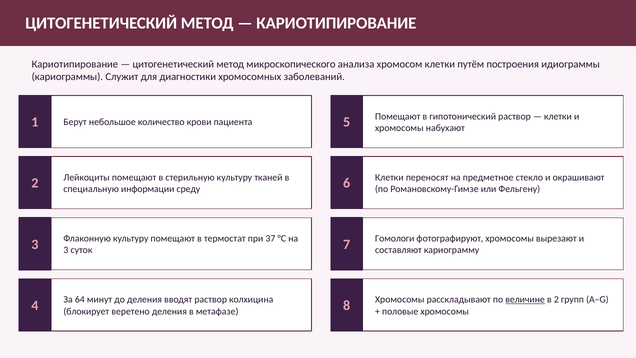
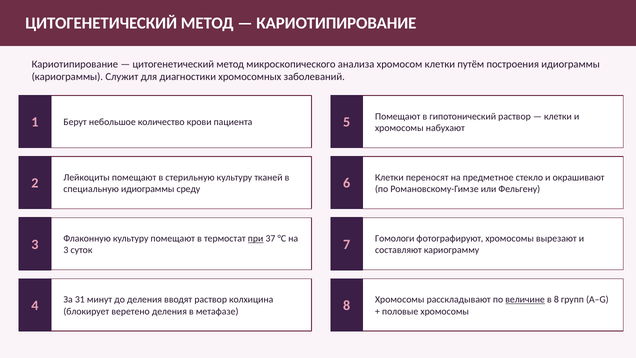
специальную информации: информации -> идиограммы
при underline: none -> present
64: 64 -> 31
в 2: 2 -> 8
